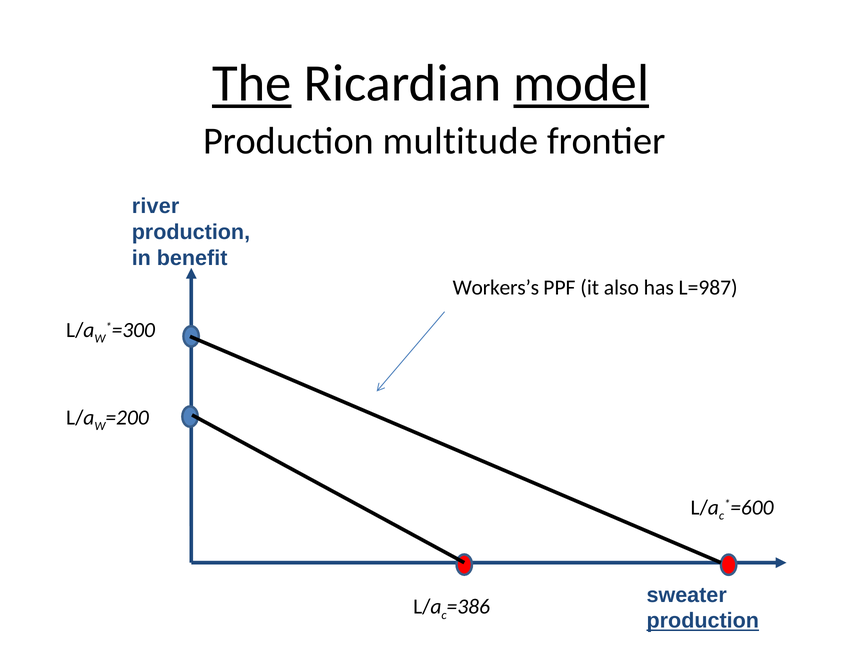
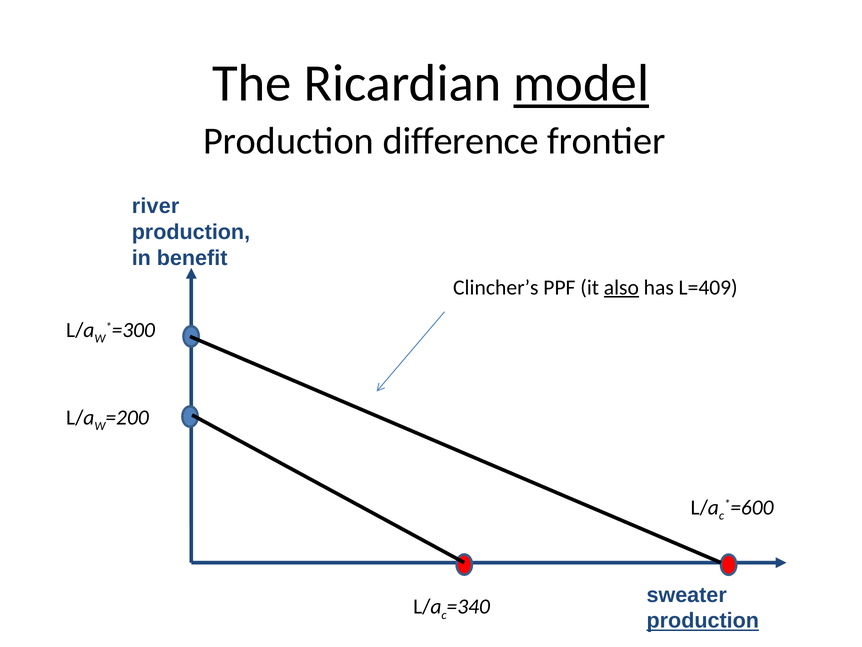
The underline: present -> none
multitude: multitude -> difference
Workers’s: Workers’s -> Clincher’s
also underline: none -> present
L=987: L=987 -> L=409
=386: =386 -> =340
